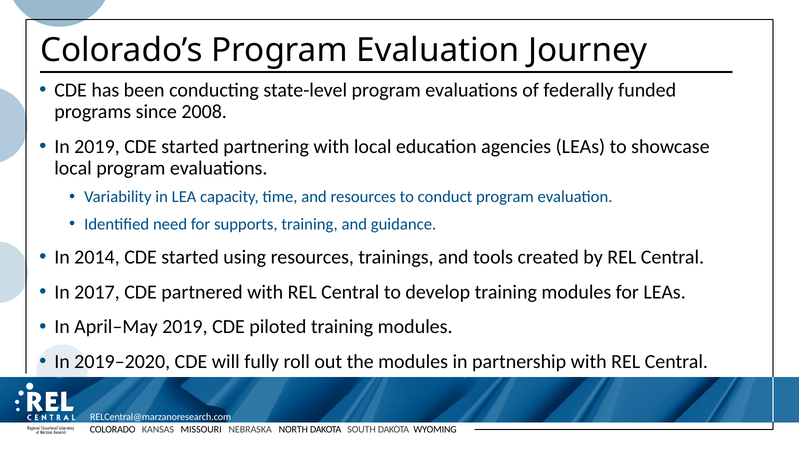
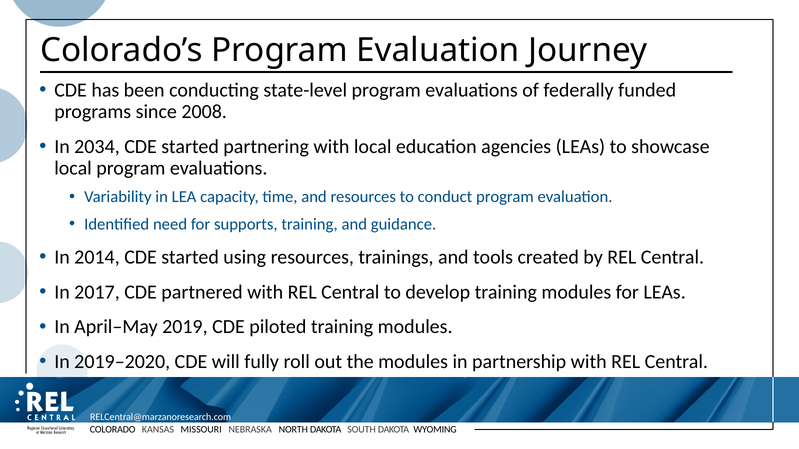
In 2019: 2019 -> 2034
